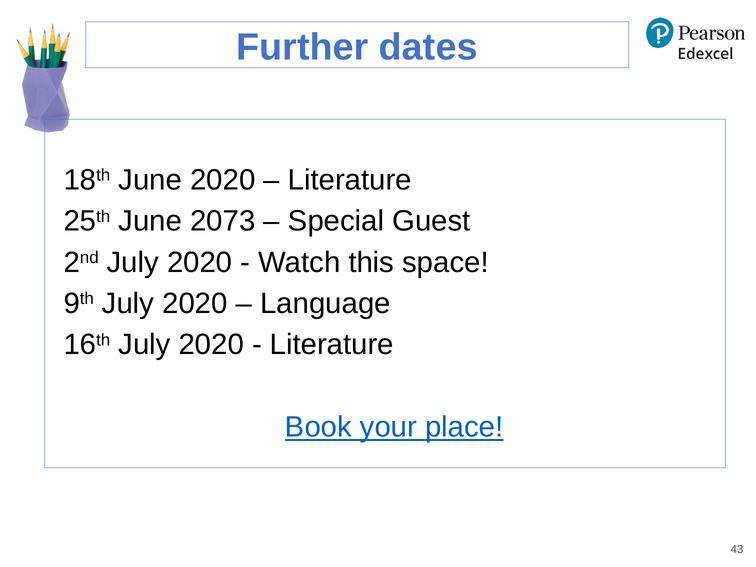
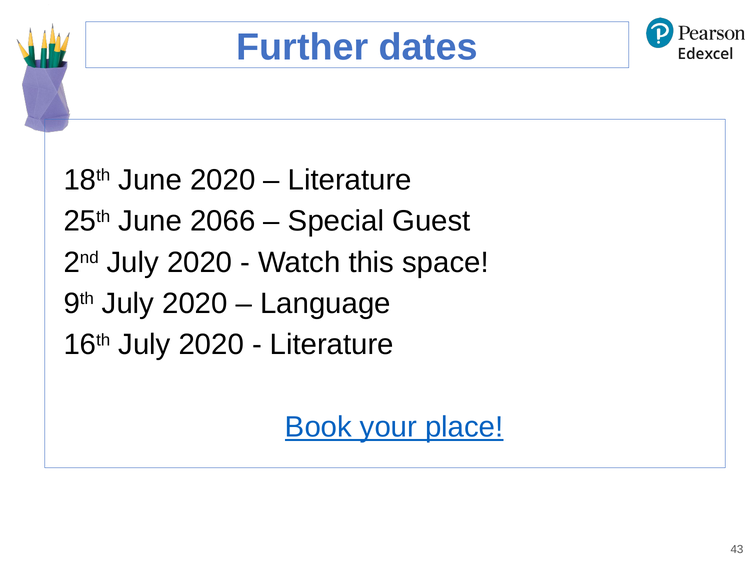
2073: 2073 -> 2066
